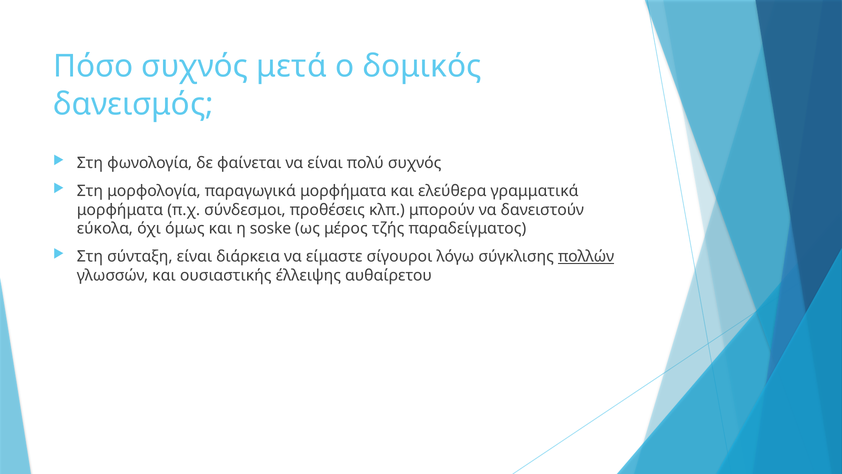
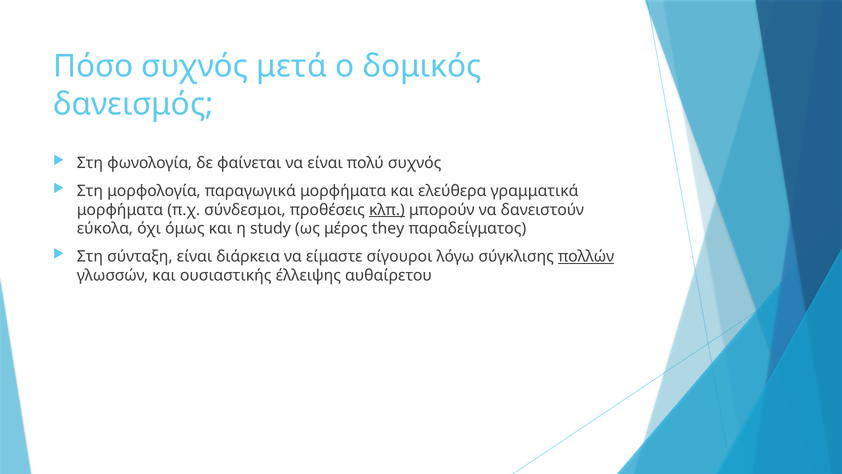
κλπ underline: none -> present
soske: soske -> study
τζής: τζής -> they
